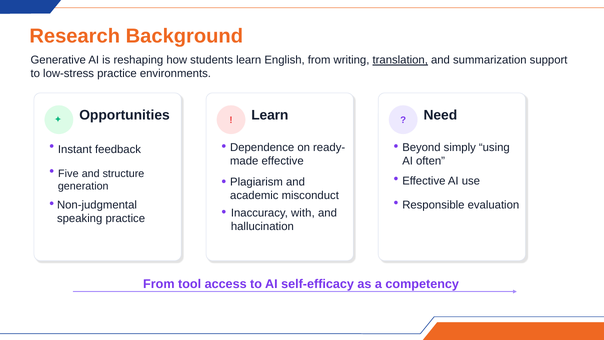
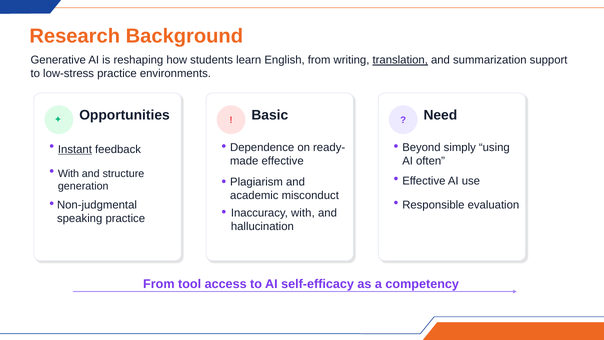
Learn at (270, 115): Learn -> Basic
Instant underline: none -> present
Five at (68, 173): Five -> With
